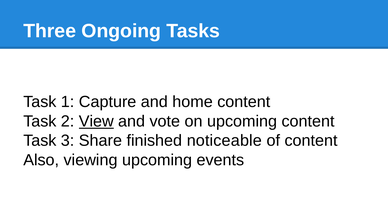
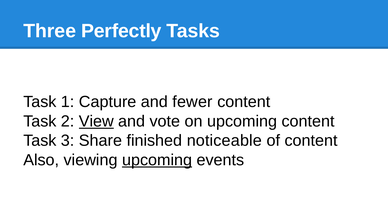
Ongoing: Ongoing -> Perfectly
home: home -> fewer
upcoming at (157, 160) underline: none -> present
